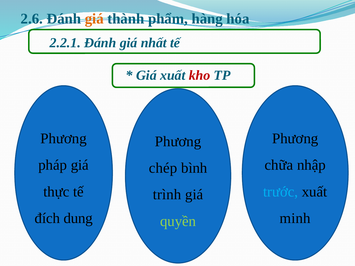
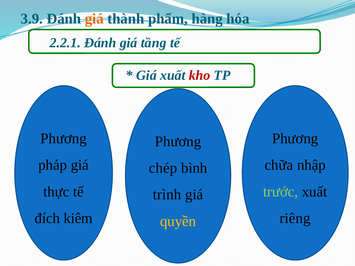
2.6: 2.6 -> 3.9
nhất: nhất -> tầng
trước colour: light blue -> light green
dung: dung -> kiêm
minh: minh -> riêng
quyền colour: light green -> yellow
